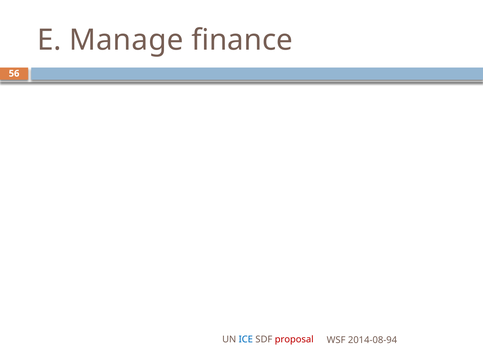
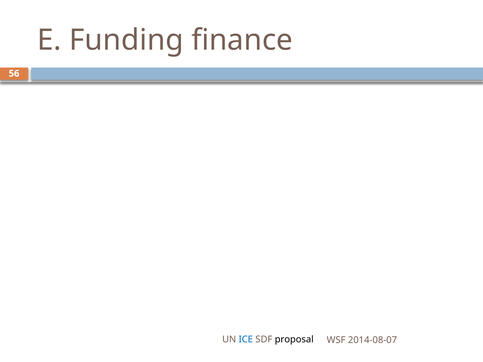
Manage: Manage -> Funding
proposal colour: red -> black
2014-08-94: 2014-08-94 -> 2014-08-07
